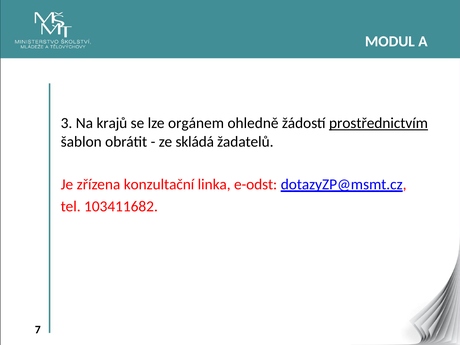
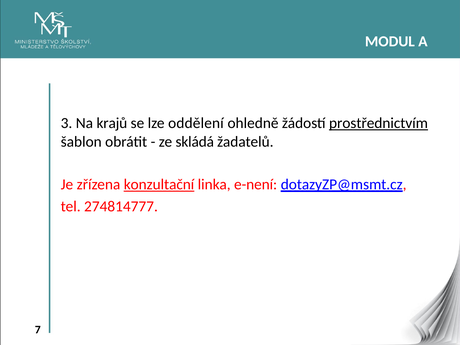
orgánem: orgánem -> oddělení
konzultační underline: none -> present
e-odst: e-odst -> e-není
103411682: 103411682 -> 274814777
